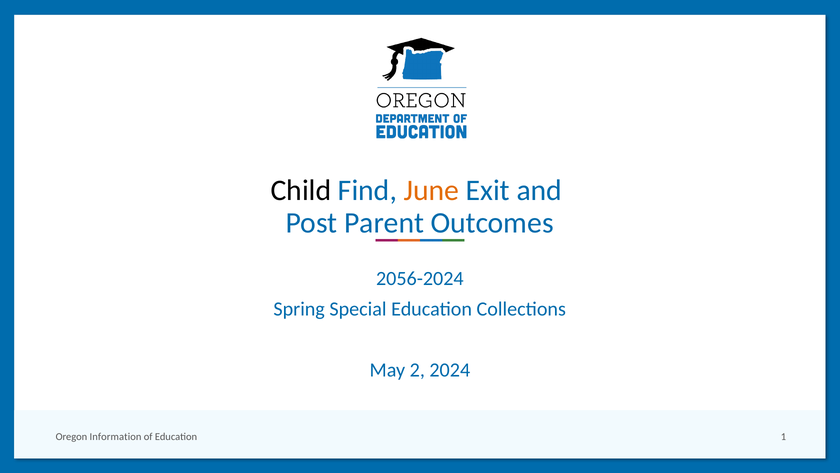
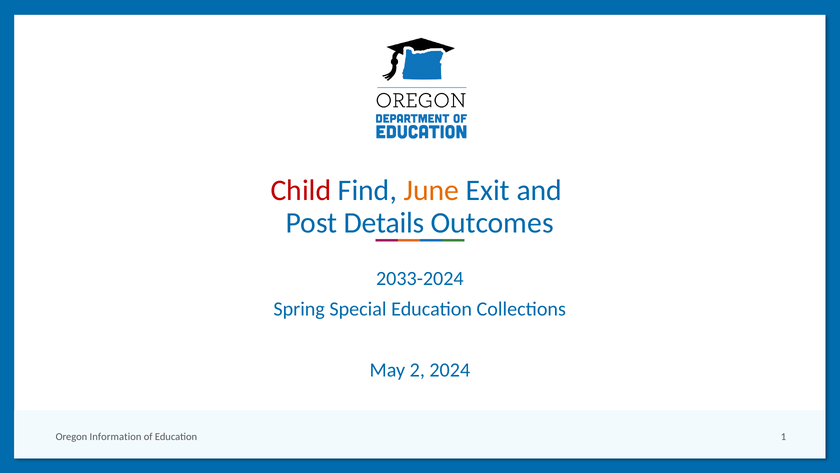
Child colour: black -> red
Parent: Parent -> Details
2056-2024: 2056-2024 -> 2033-2024
